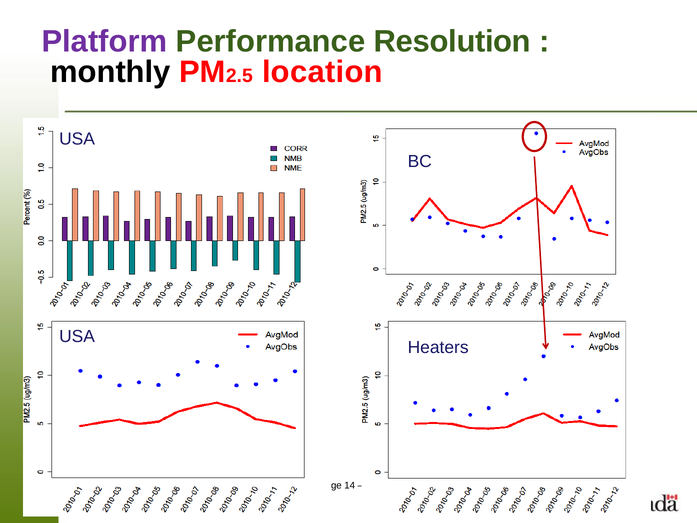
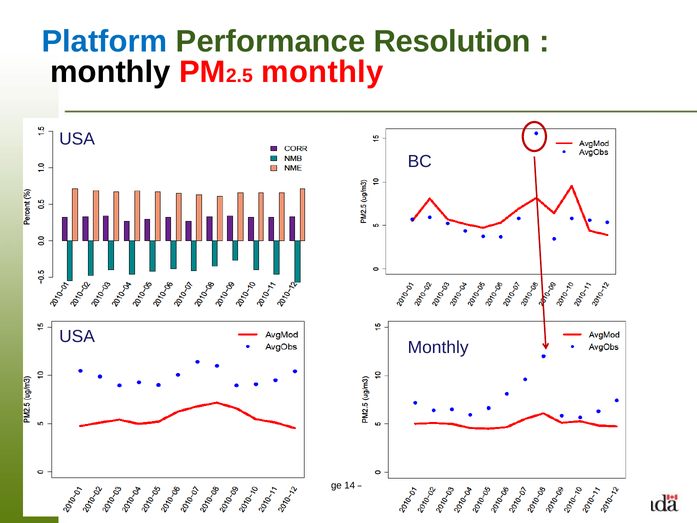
Platform colour: purple -> blue
location at (322, 72): location -> monthly
Heaters at (438, 347): Heaters -> Monthly
